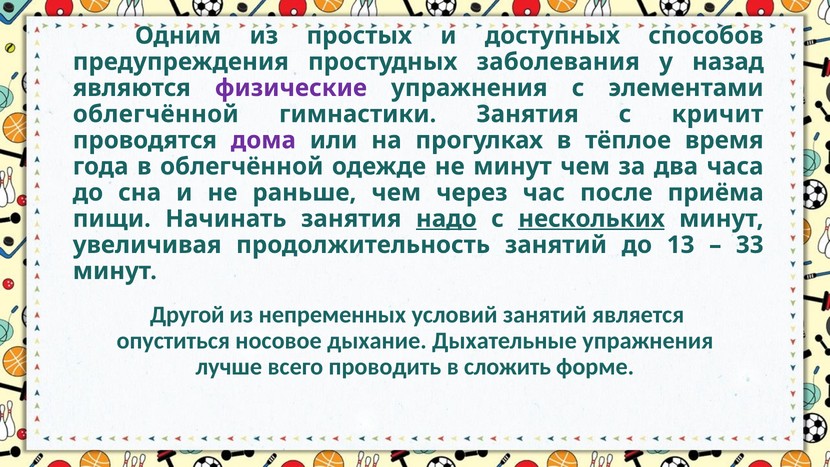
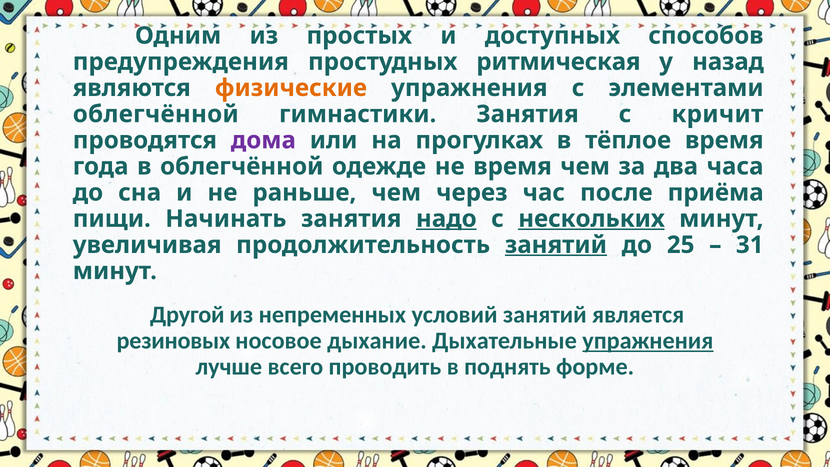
заболевания: заболевания -> ритмическая
физические colour: purple -> orange
не минут: минут -> время
занятий at (556, 245) underline: none -> present
13: 13 -> 25
33: 33 -> 31
опуститься: опуститься -> резиновых
упражнения at (648, 341) underline: none -> present
сложить: сложить -> поднять
